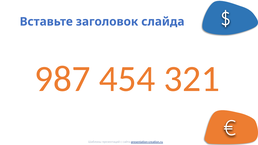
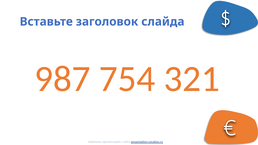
454: 454 -> 754
